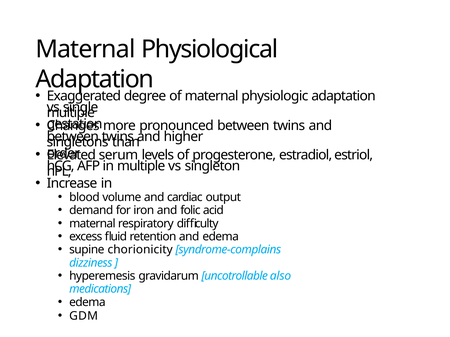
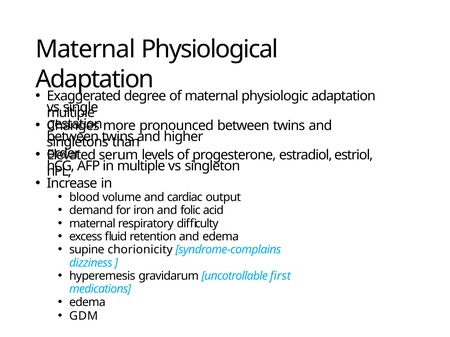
also: also -> first
